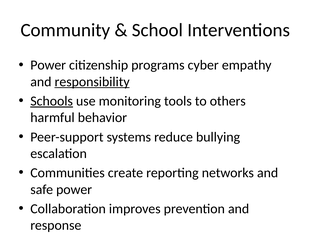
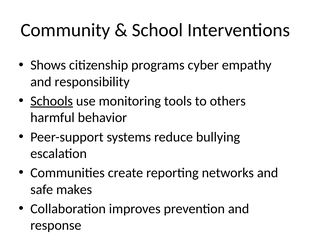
Power at (48, 65): Power -> Shows
responsibility underline: present -> none
safe power: power -> makes
